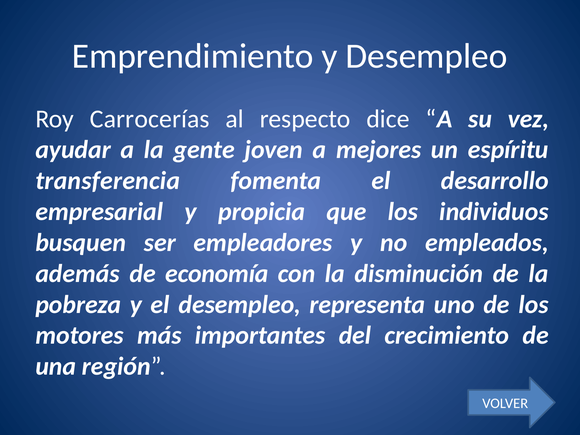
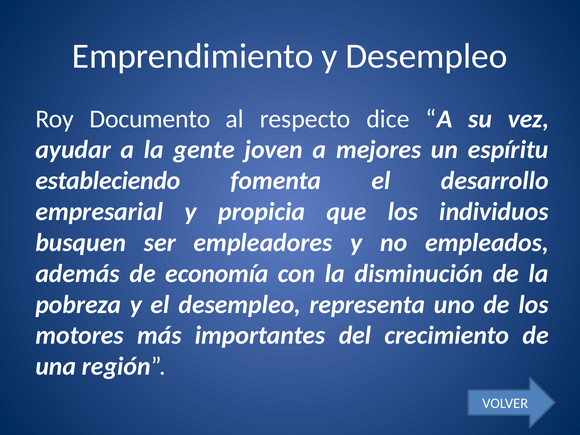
Carrocerías: Carrocerías -> Documento
transferencia: transferencia -> estableciendo
